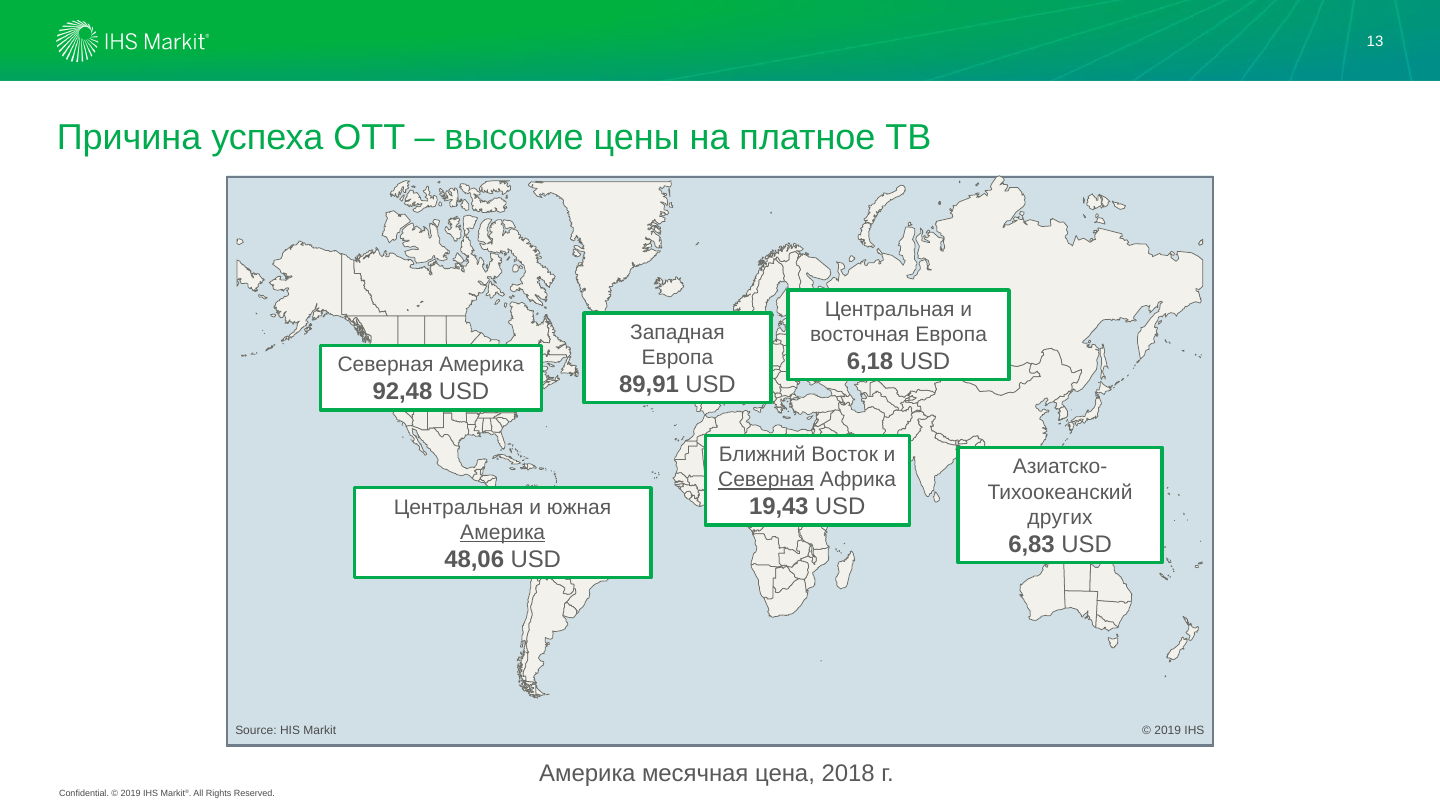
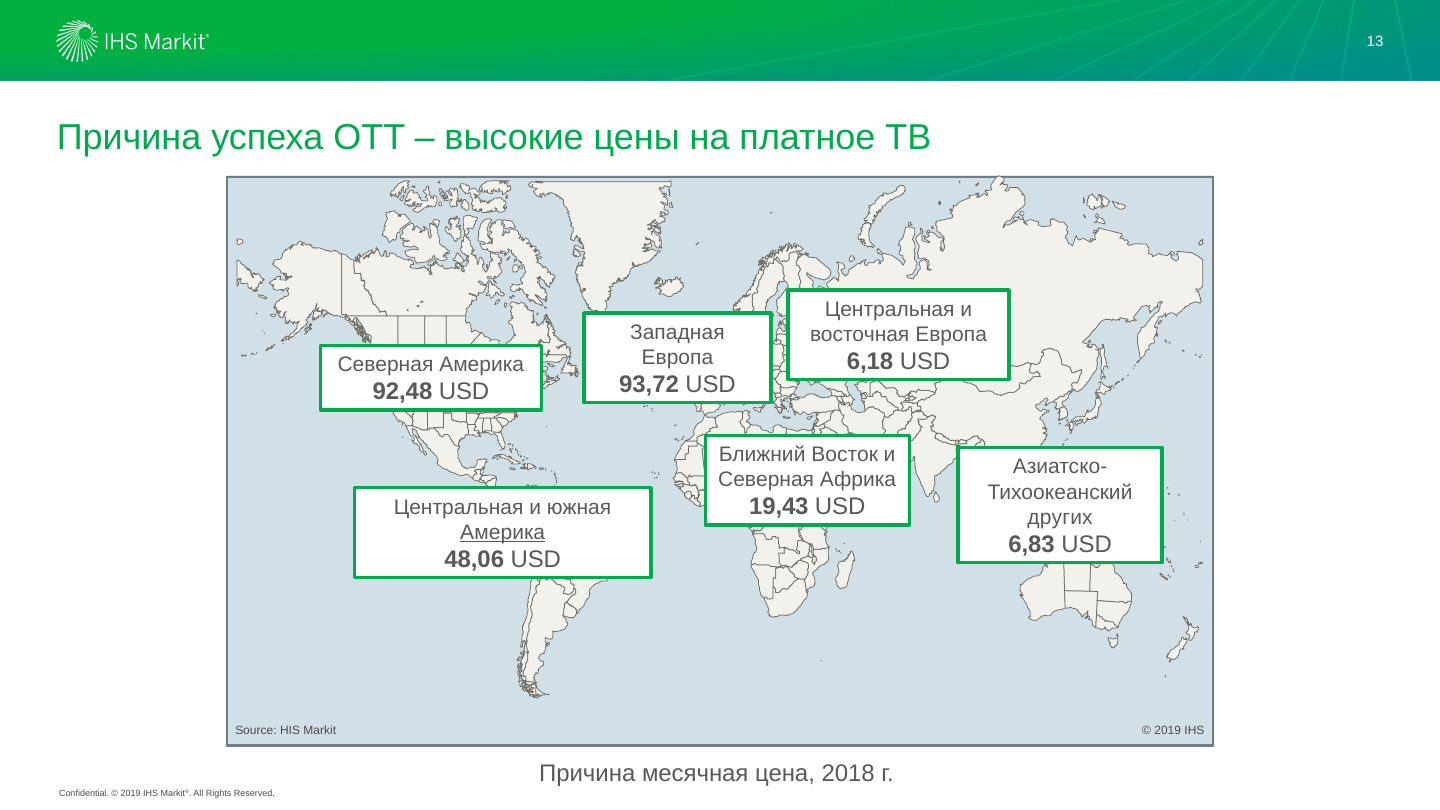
89,91: 89,91 -> 93,72
Северная at (766, 480) underline: present -> none
Америка at (587, 773): Америка -> Причина
